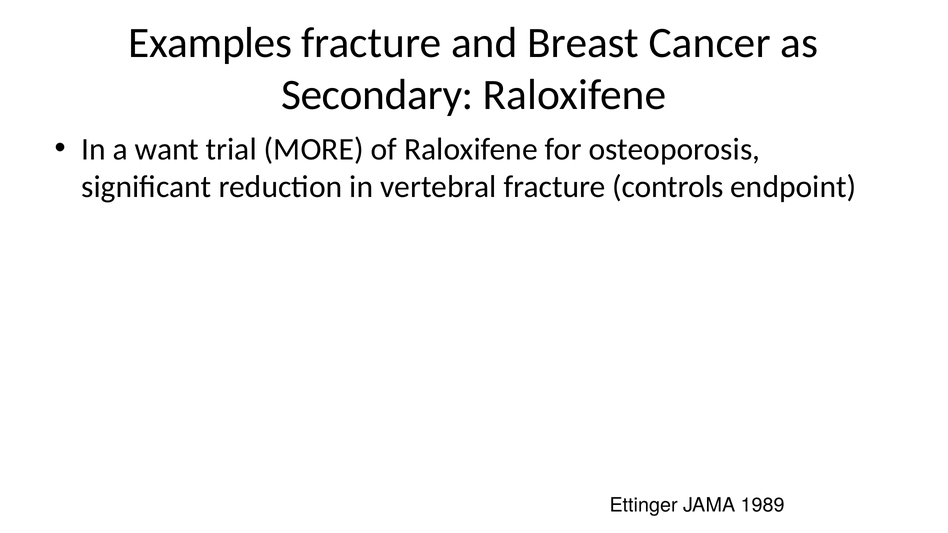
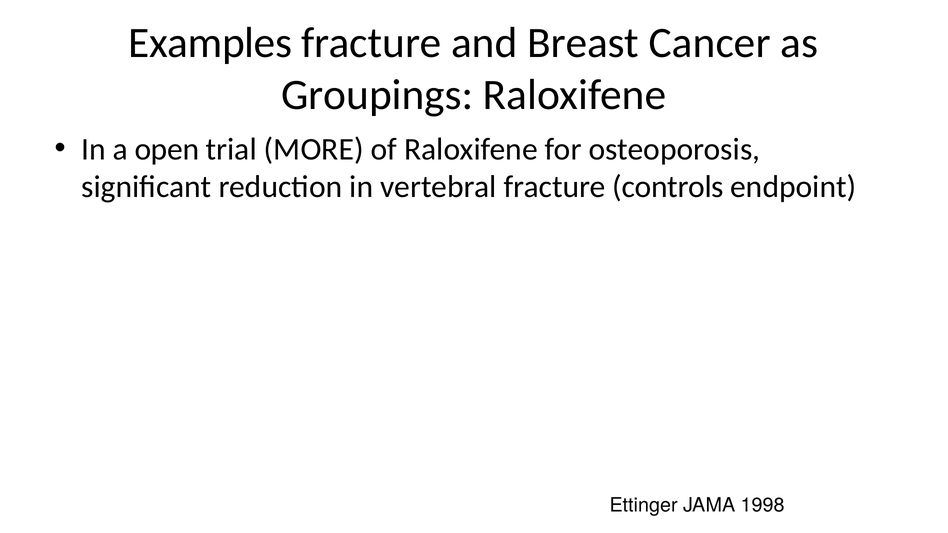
Secondary: Secondary -> Groupings
want: want -> open
1989: 1989 -> 1998
